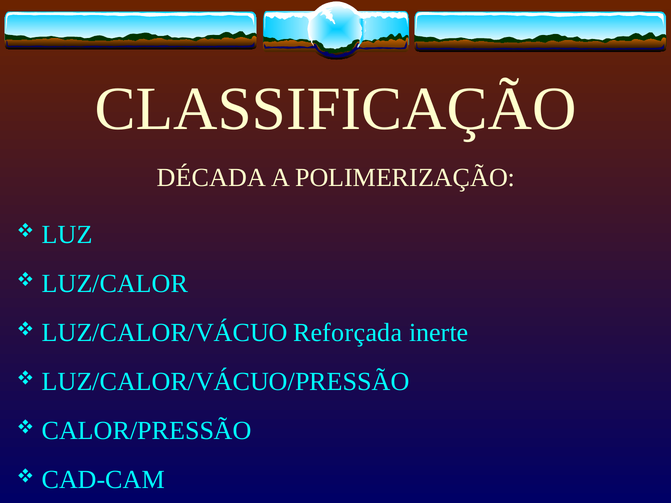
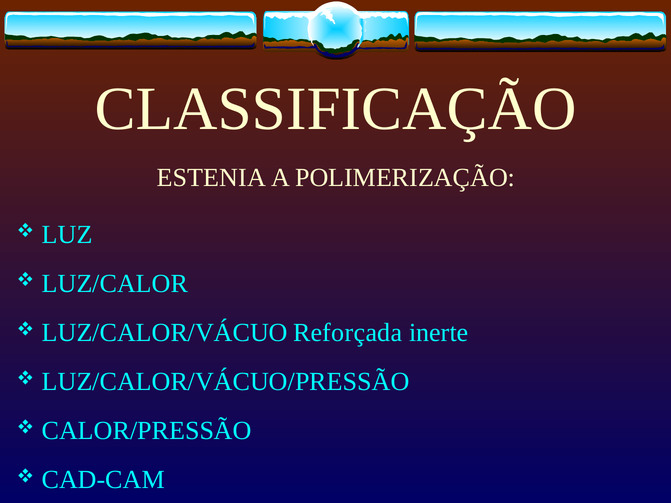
DÉCADA: DÉCADA -> ESTENIA
